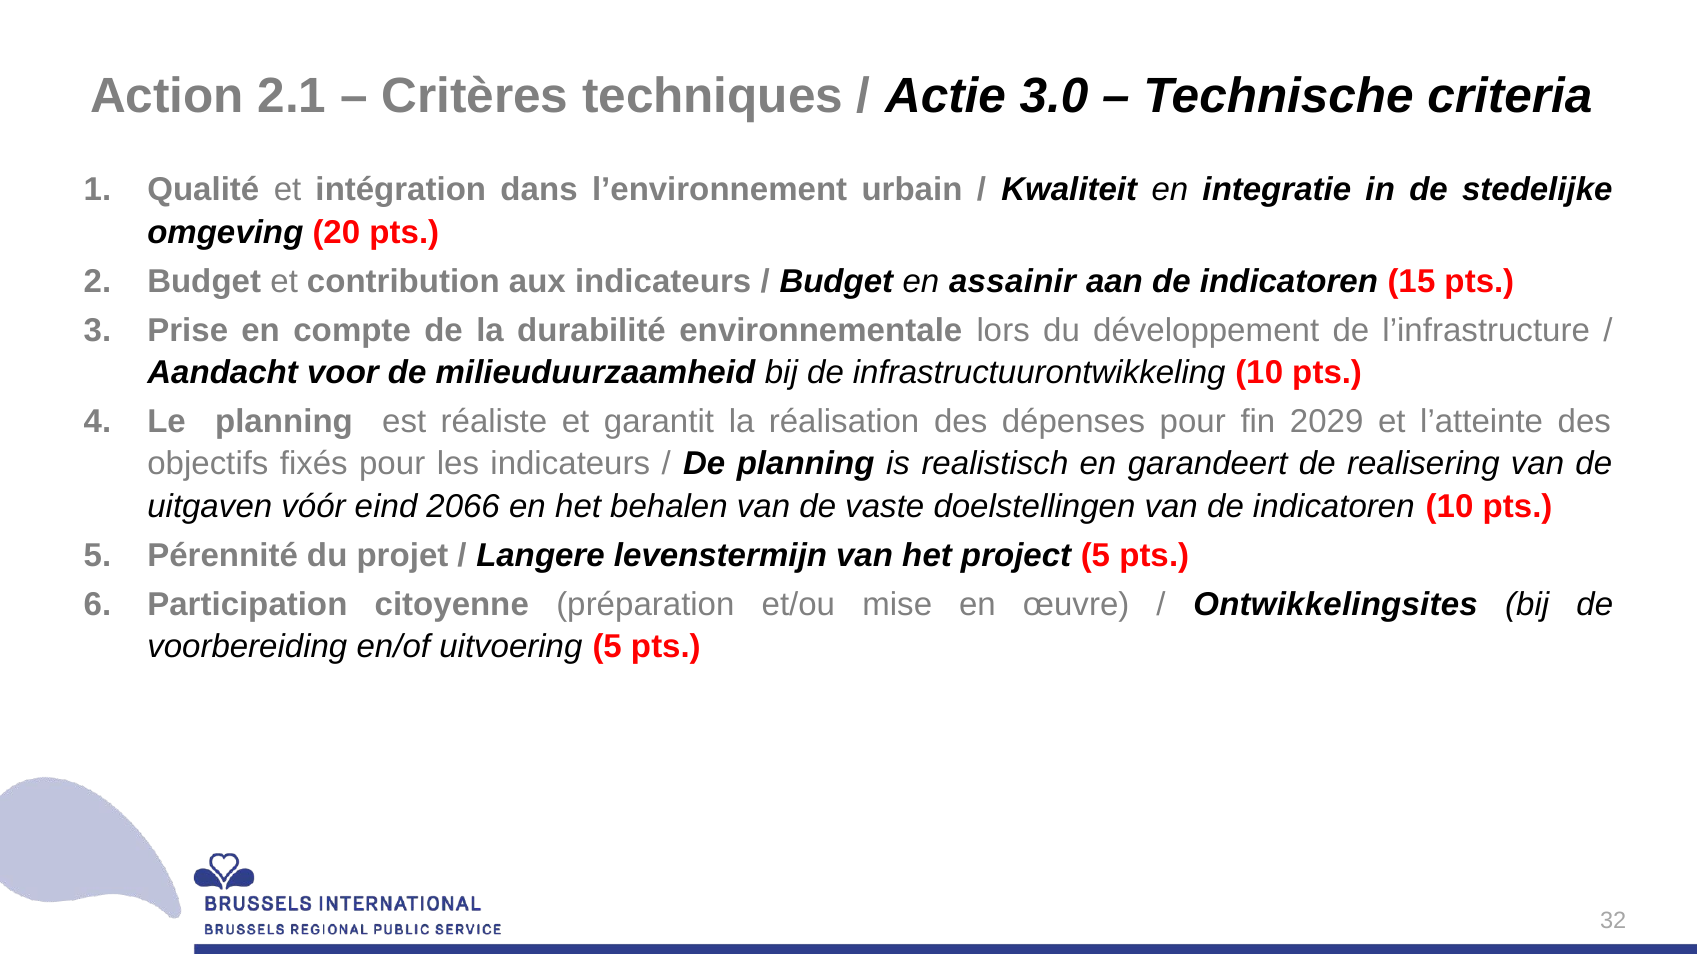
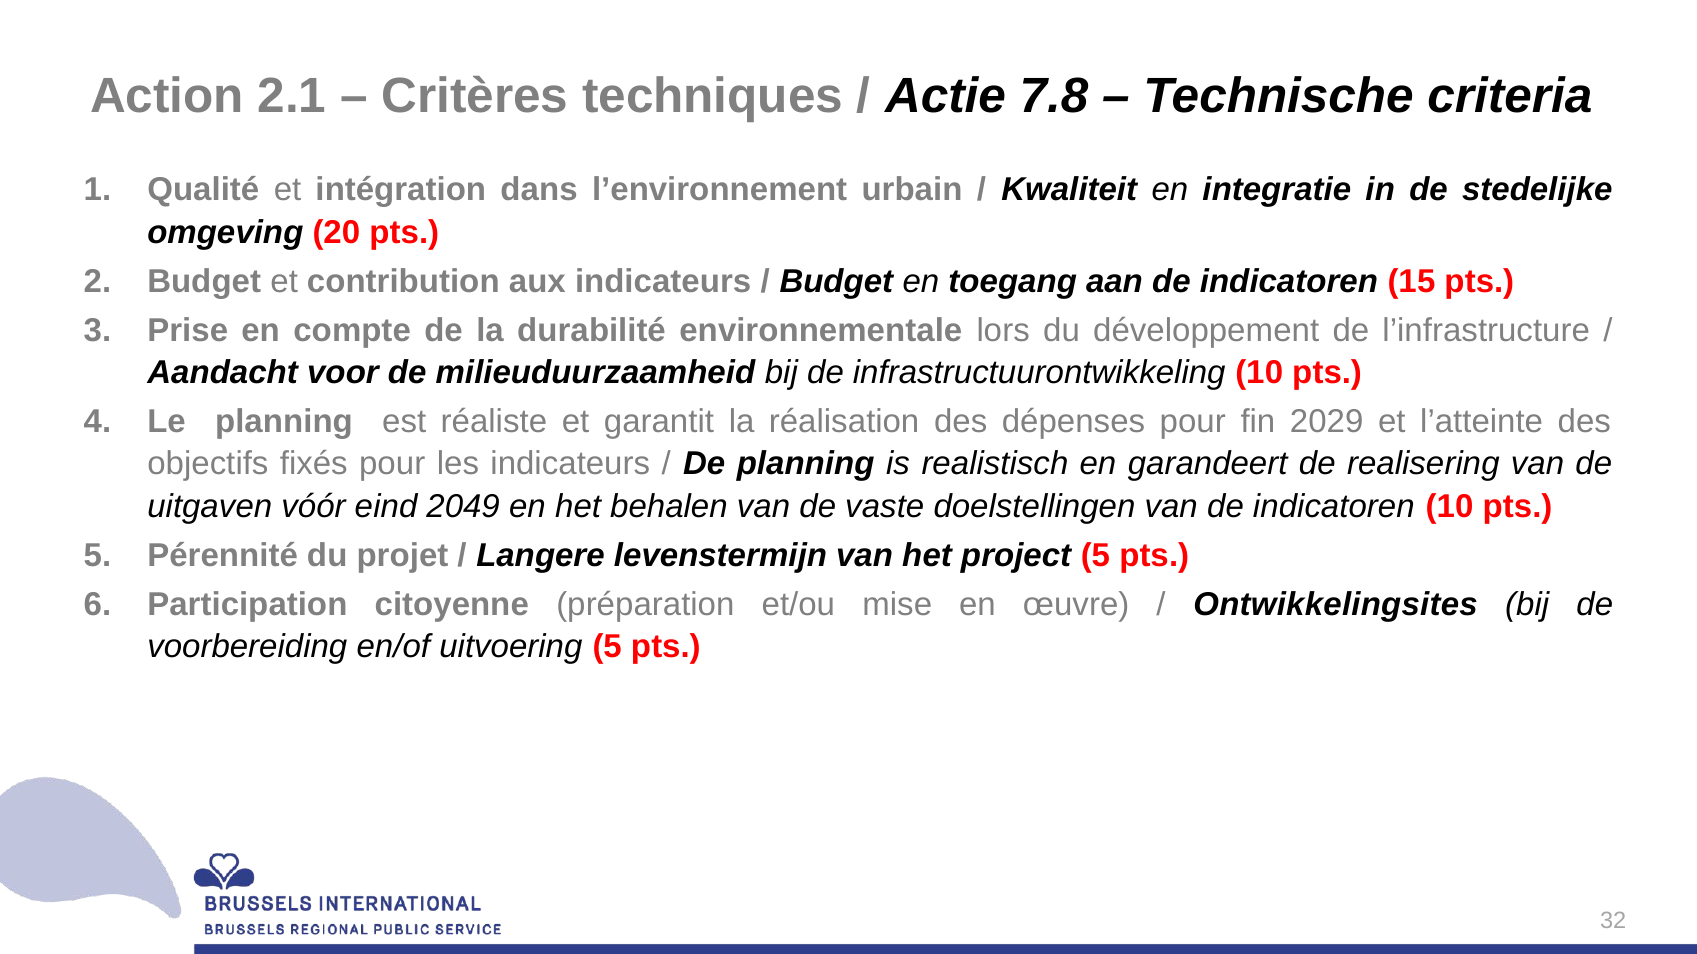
3.0: 3.0 -> 7.8
assainir: assainir -> toegang
2066: 2066 -> 2049
